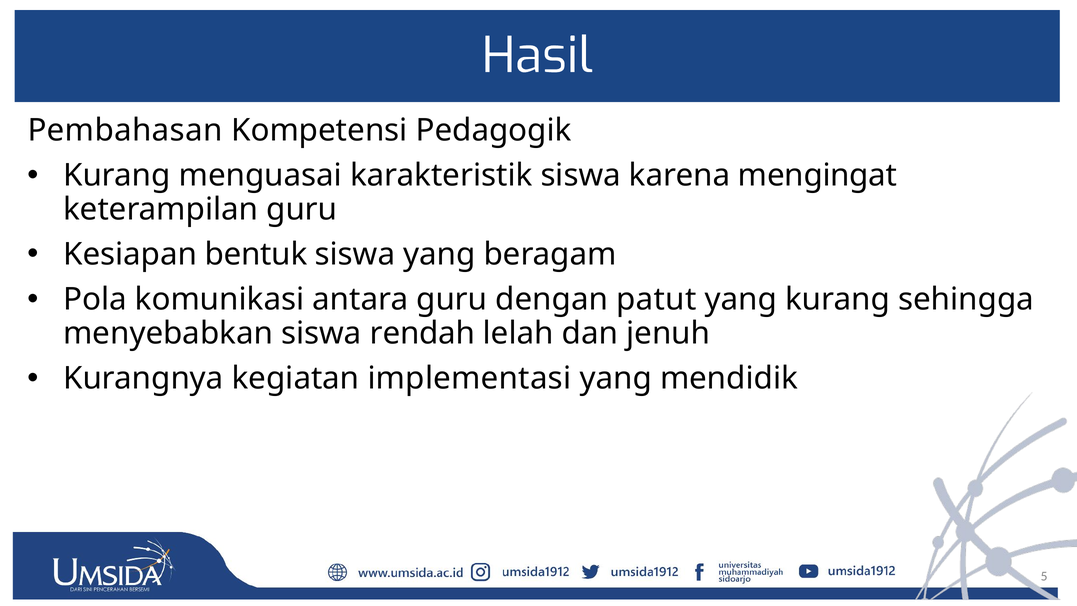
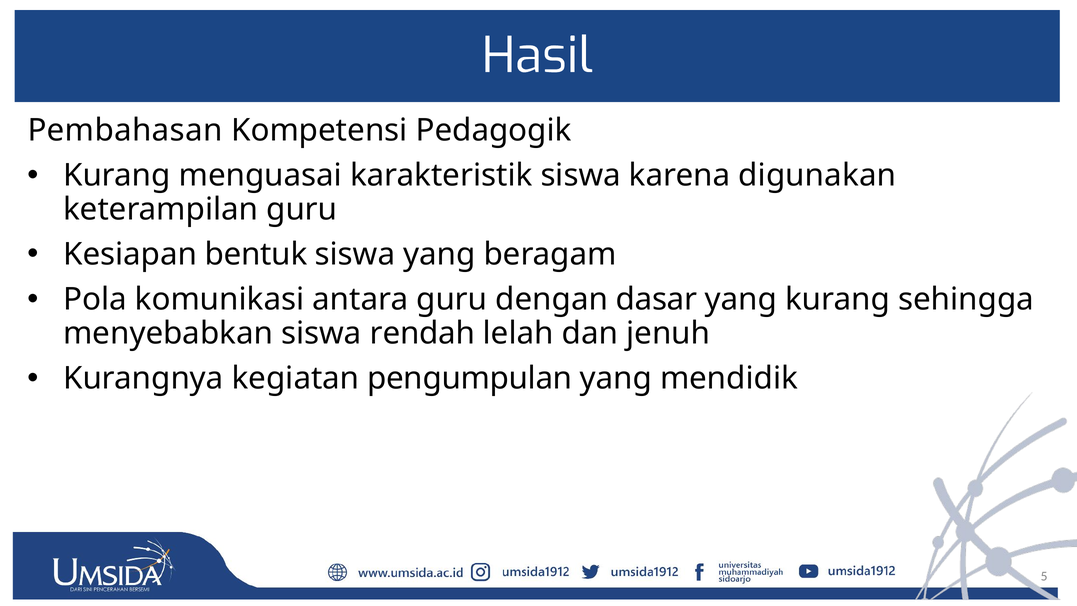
mengingat: mengingat -> digunakan
patut: patut -> dasar
implementasi: implementasi -> pengumpulan
